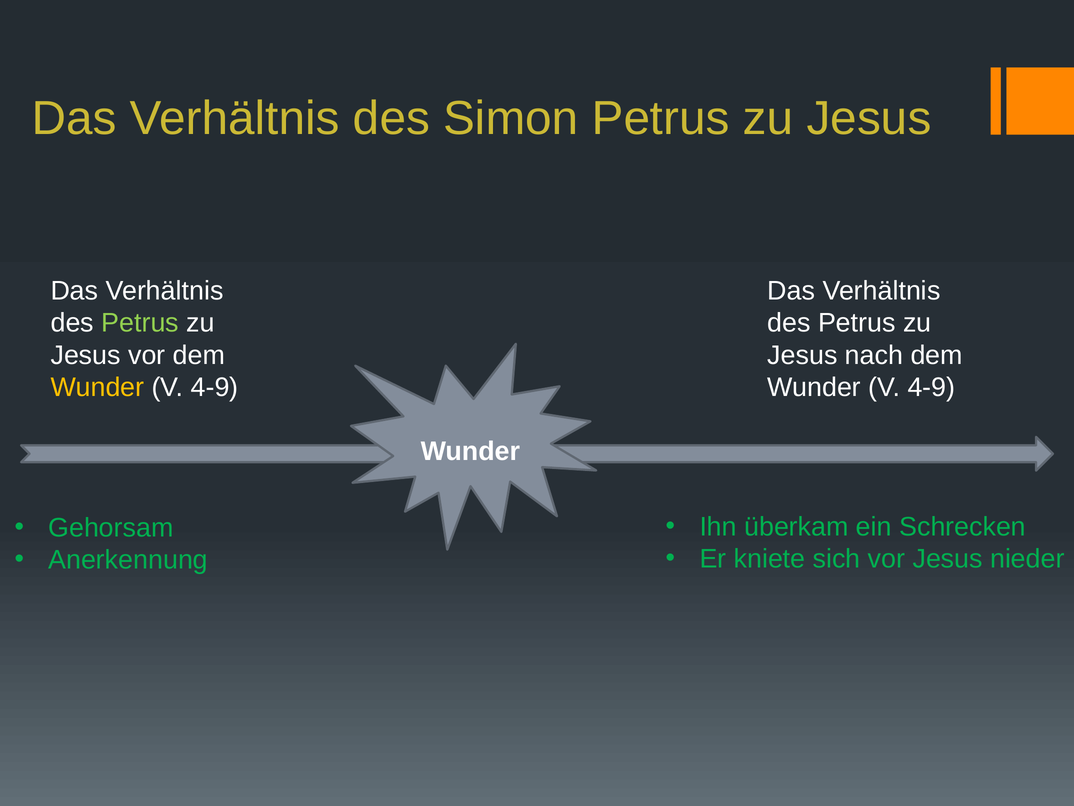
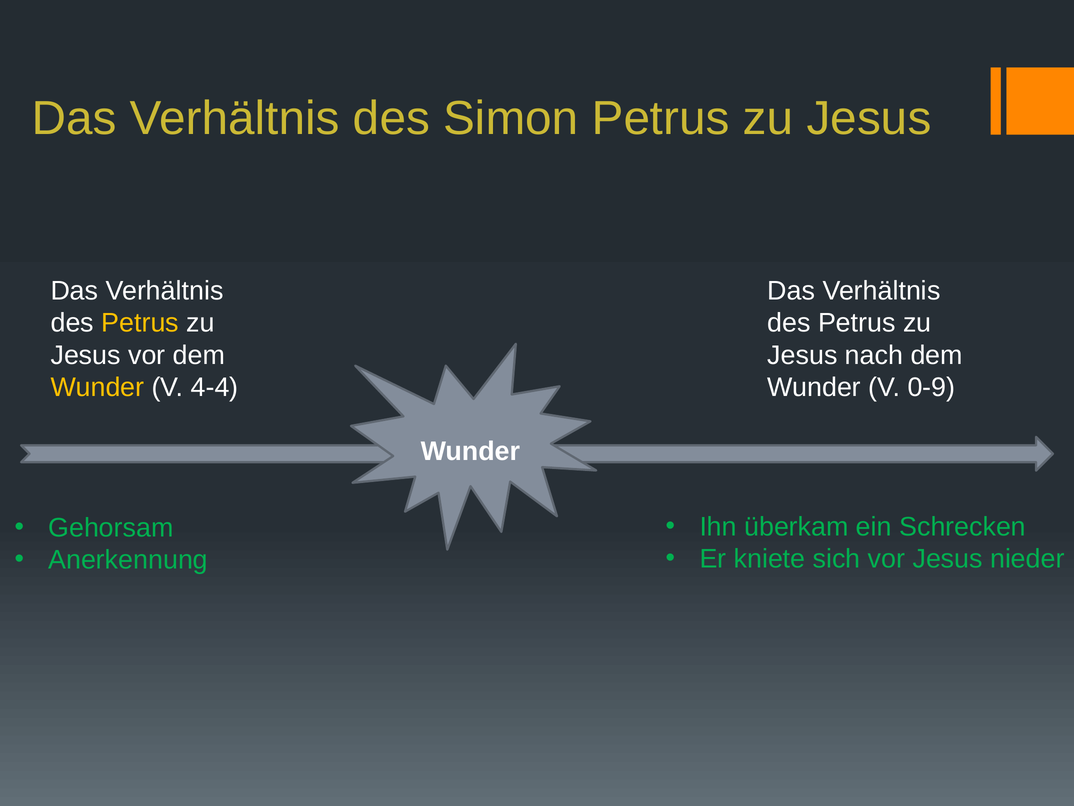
Petrus at (140, 323) colour: light green -> yellow
4-9 at (215, 387): 4-9 -> 4-4
4-9 at (931, 387): 4-9 -> 0-9
